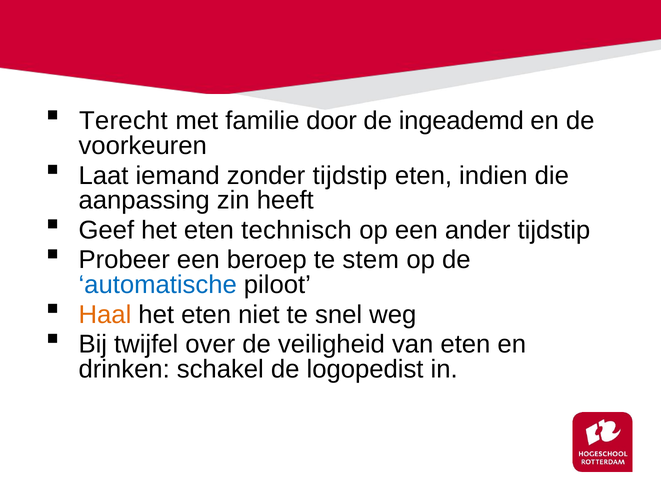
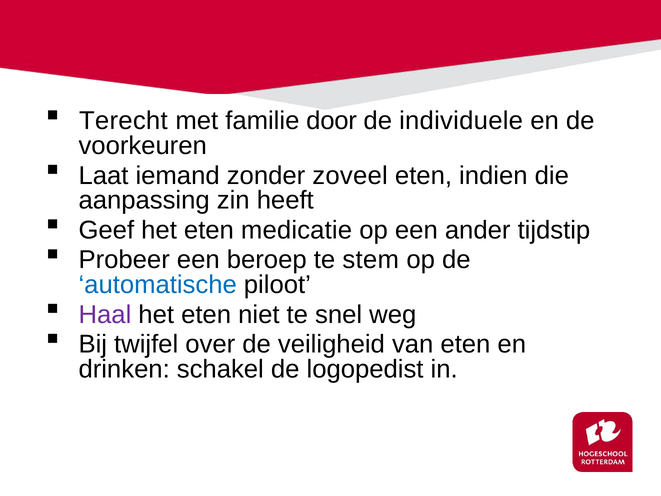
ingeademd: ingeademd -> individuele
zonder tijdstip: tijdstip -> zoveel
technisch: technisch -> medicatie
Haal colour: orange -> purple
